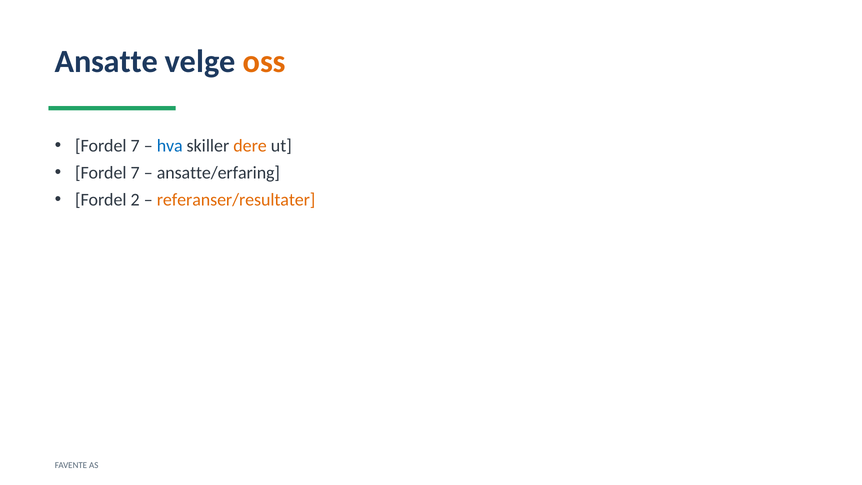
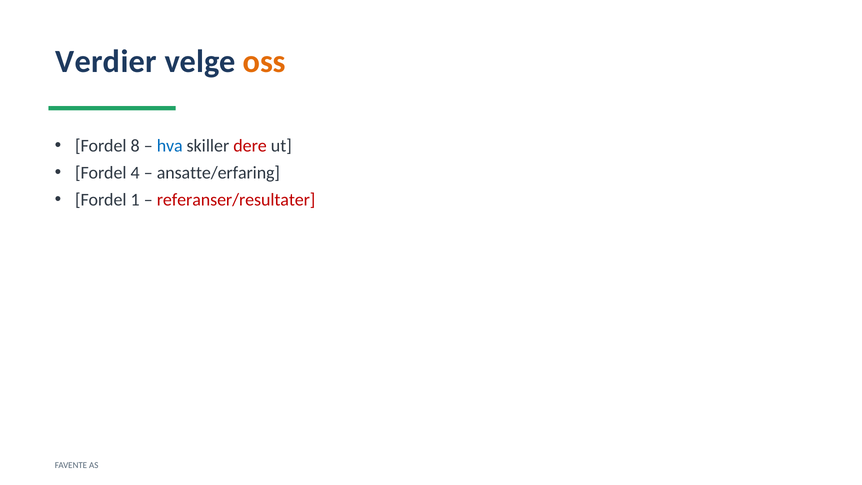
Ansatte: Ansatte -> Verdier
7 at (135, 146): 7 -> 8
dere colour: orange -> red
7 at (135, 173): 7 -> 4
2: 2 -> 1
referanser/resultater colour: orange -> red
